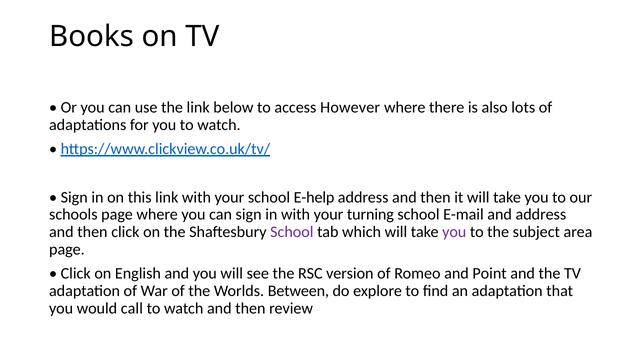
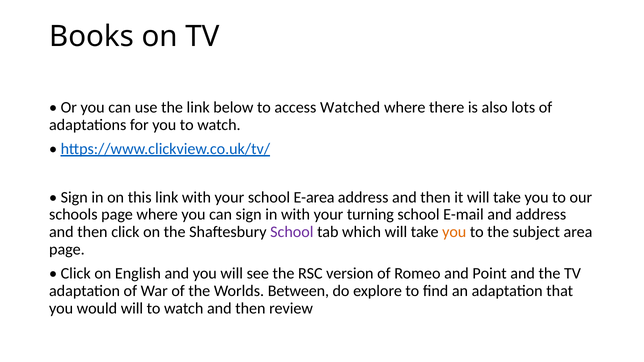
However: However -> Watched
E-help: E-help -> E-area
you at (454, 232) colour: purple -> orange
would call: call -> will
